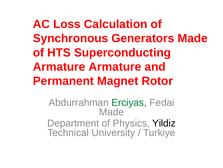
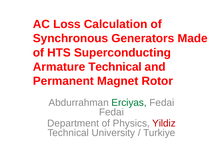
Armature Armature: Armature -> Technical
Made at (111, 112): Made -> Fedai
Yildiz colour: black -> red
